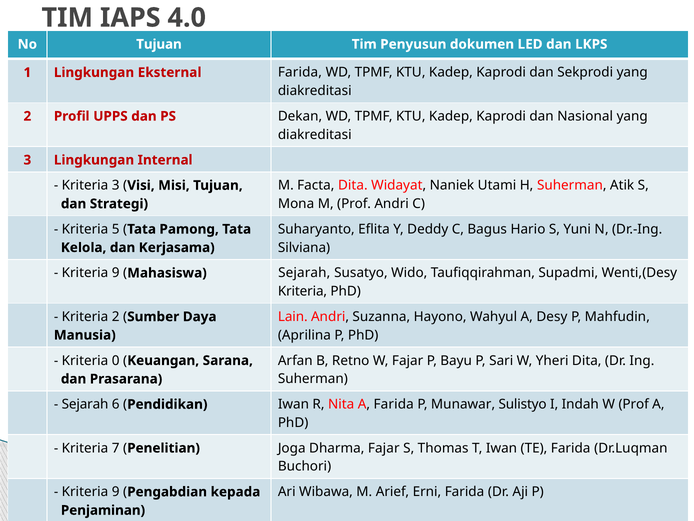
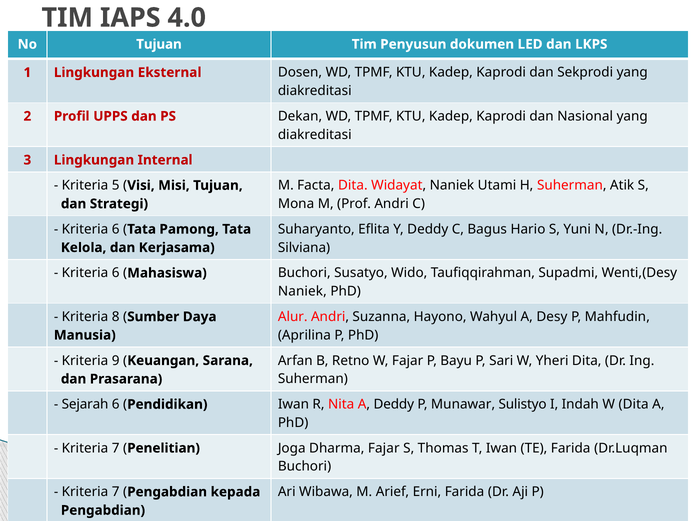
Eksternal Farida: Farida -> Dosen
Kriteria 3: 3 -> 5
5 at (116, 229): 5 -> 6
9 at (116, 273): 9 -> 6
Mahasiswa Sejarah: Sejarah -> Buchori
Kriteria at (302, 291): Kriteria -> Naniek
Kriteria 2: 2 -> 8
Lain: Lain -> Alur
0 at (116, 360): 0 -> 9
A Farida: Farida -> Deddy
W Prof: Prof -> Dita
9 at (116, 491): 9 -> 7
Penjaminan at (103, 510): Penjaminan -> Pengabdian
